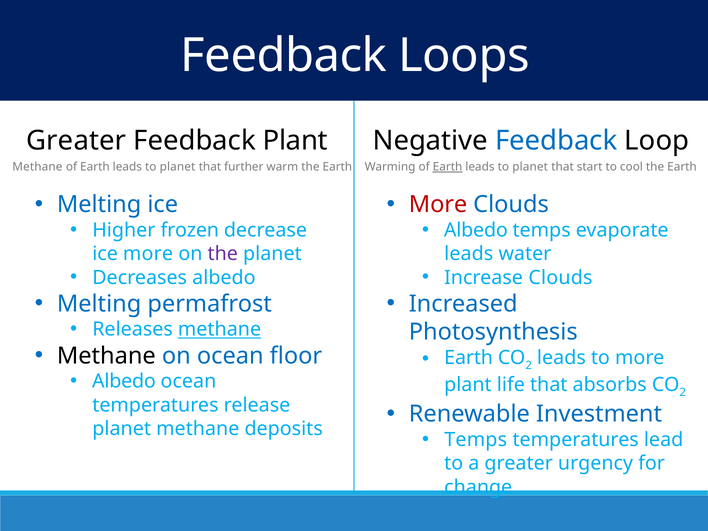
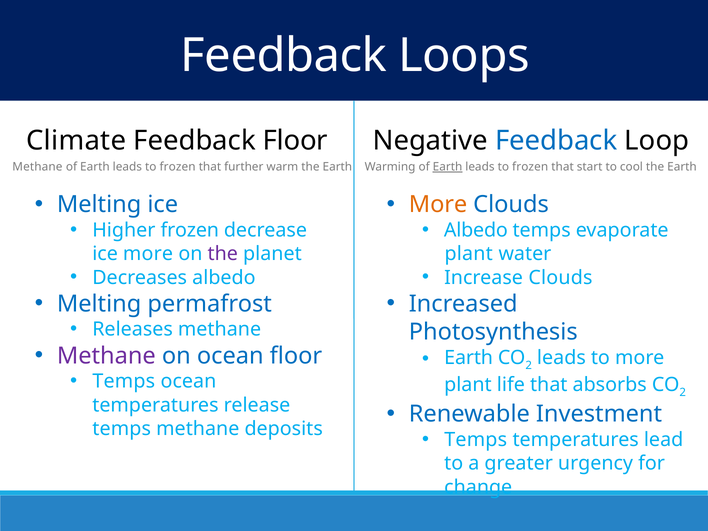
Greater at (76, 141): Greater -> Climate
Feedback Plant: Plant -> Floor
planet at (178, 167): planet -> frozen
planet at (530, 167): planet -> frozen
More at (438, 205) colour: red -> orange
leads at (469, 254): leads -> plant
methane at (220, 329) underline: present -> none
Methane at (106, 356) colour: black -> purple
Albedo at (124, 381): Albedo -> Temps
planet at (122, 429): planet -> temps
